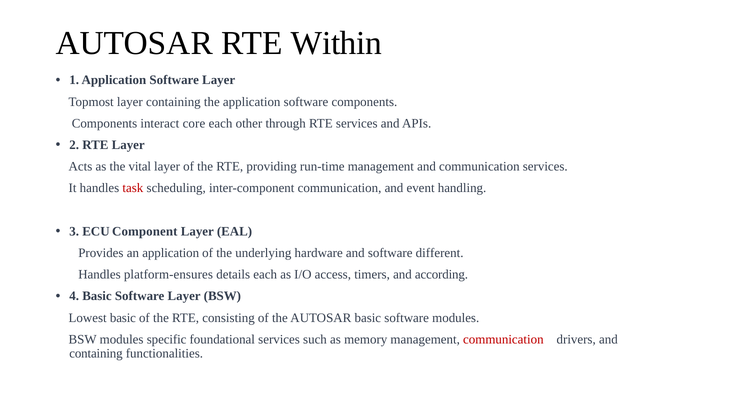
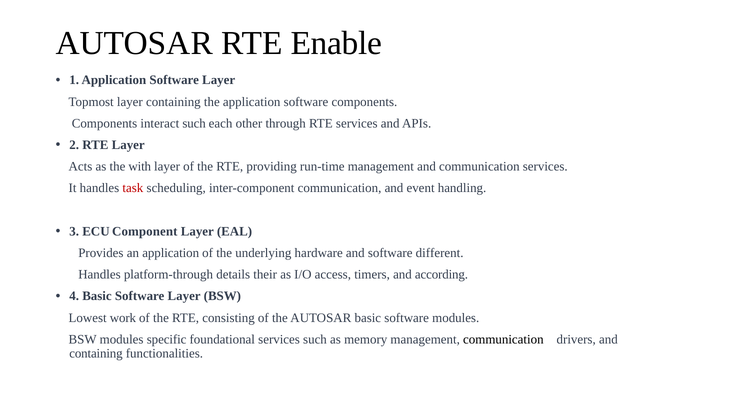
Within: Within -> Enable
interact core: core -> such
vital: vital -> with
platform-ensures: platform-ensures -> platform-through
details each: each -> their
Lowest basic: basic -> work
communication at (503, 339) colour: red -> black
